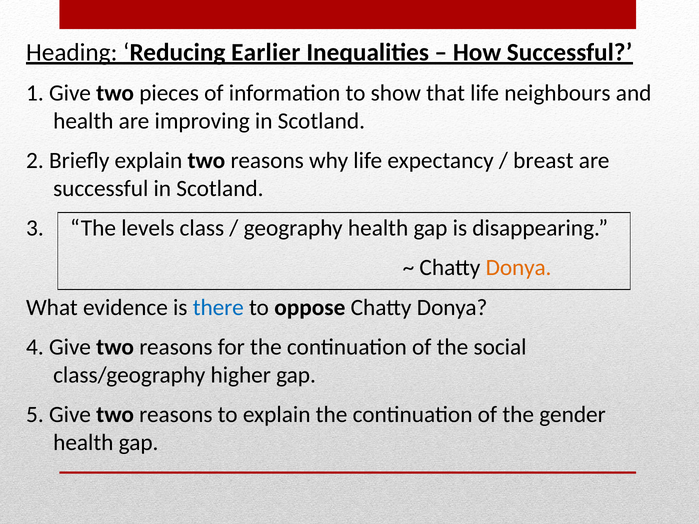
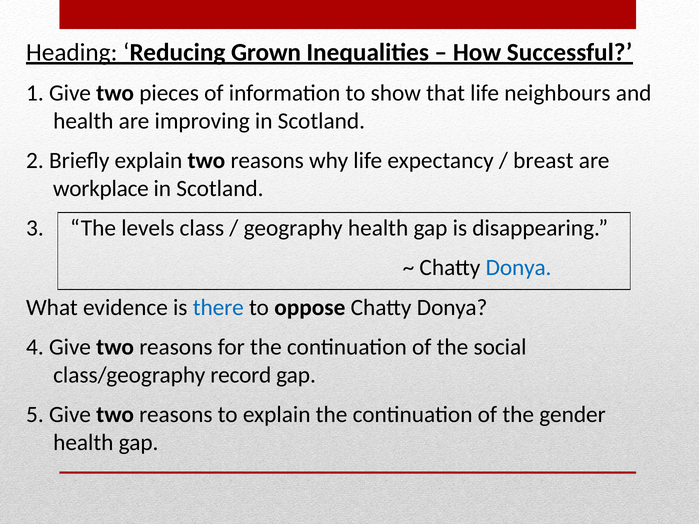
Earlier: Earlier -> Grown
successful at (101, 189): successful -> workplace
Donya at (519, 268) colour: orange -> blue
higher: higher -> record
